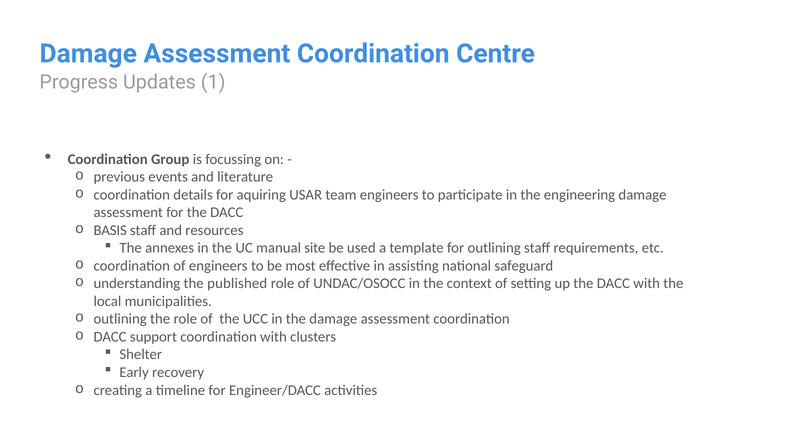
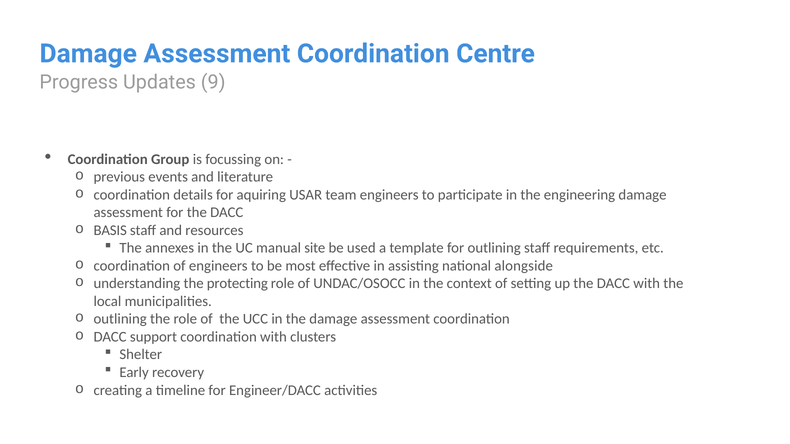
1: 1 -> 9
safeguard: safeguard -> alongside
published: published -> protecting
